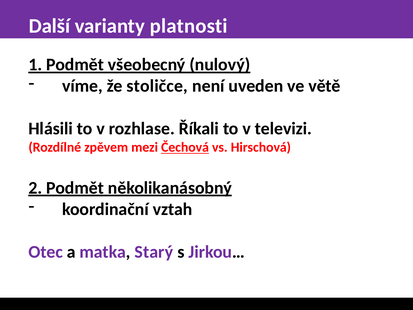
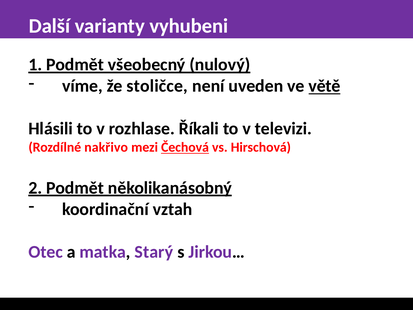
platnosti: platnosti -> vyhubeni
větě underline: none -> present
zpěvem: zpěvem -> nakřivo
